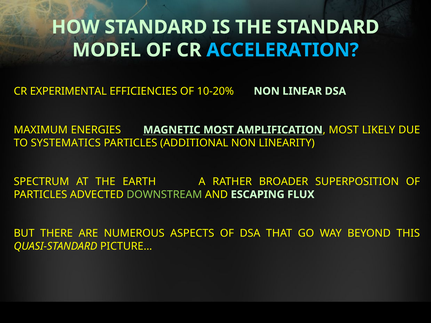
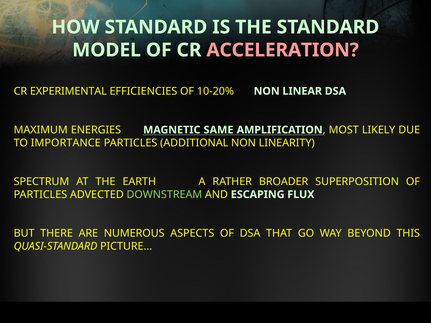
ACCELERATION colour: light blue -> pink
MAGNETIC MOST: MOST -> SAME
SYSTEMATICS: SYSTEMATICS -> IMPORTANCE
